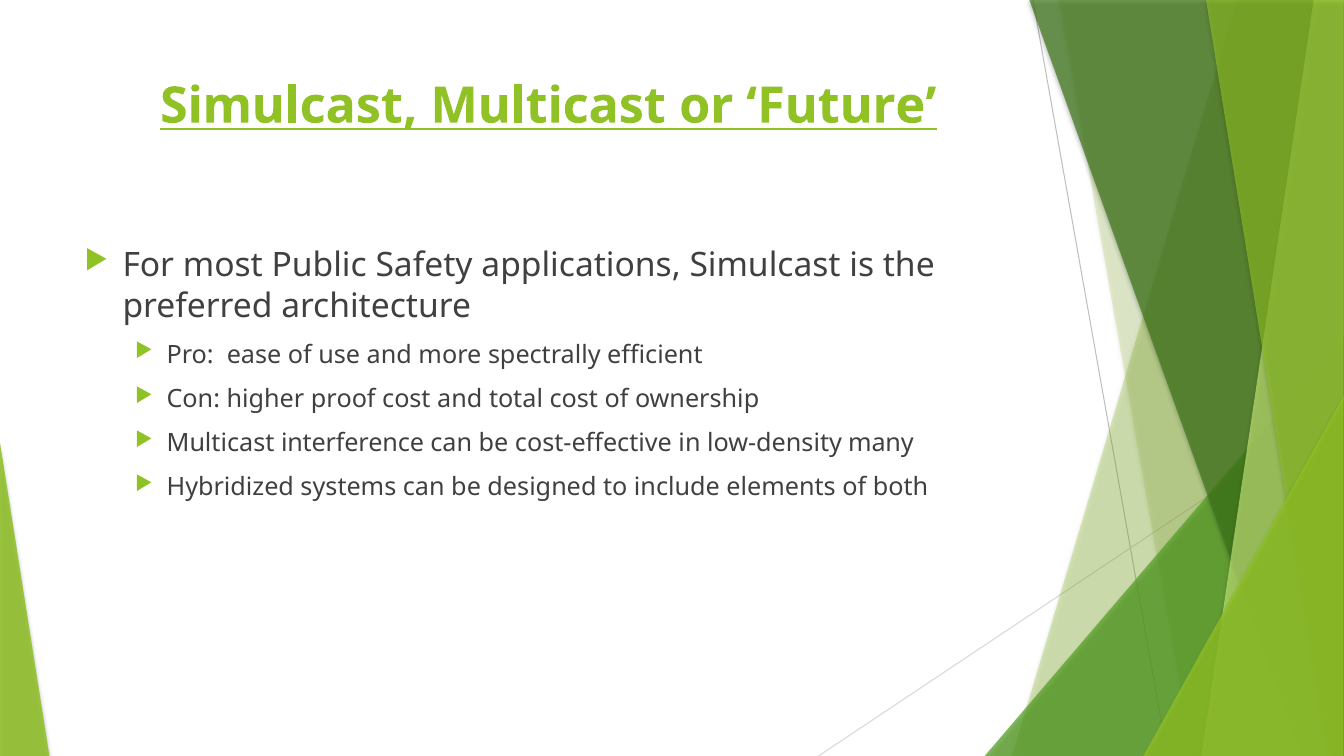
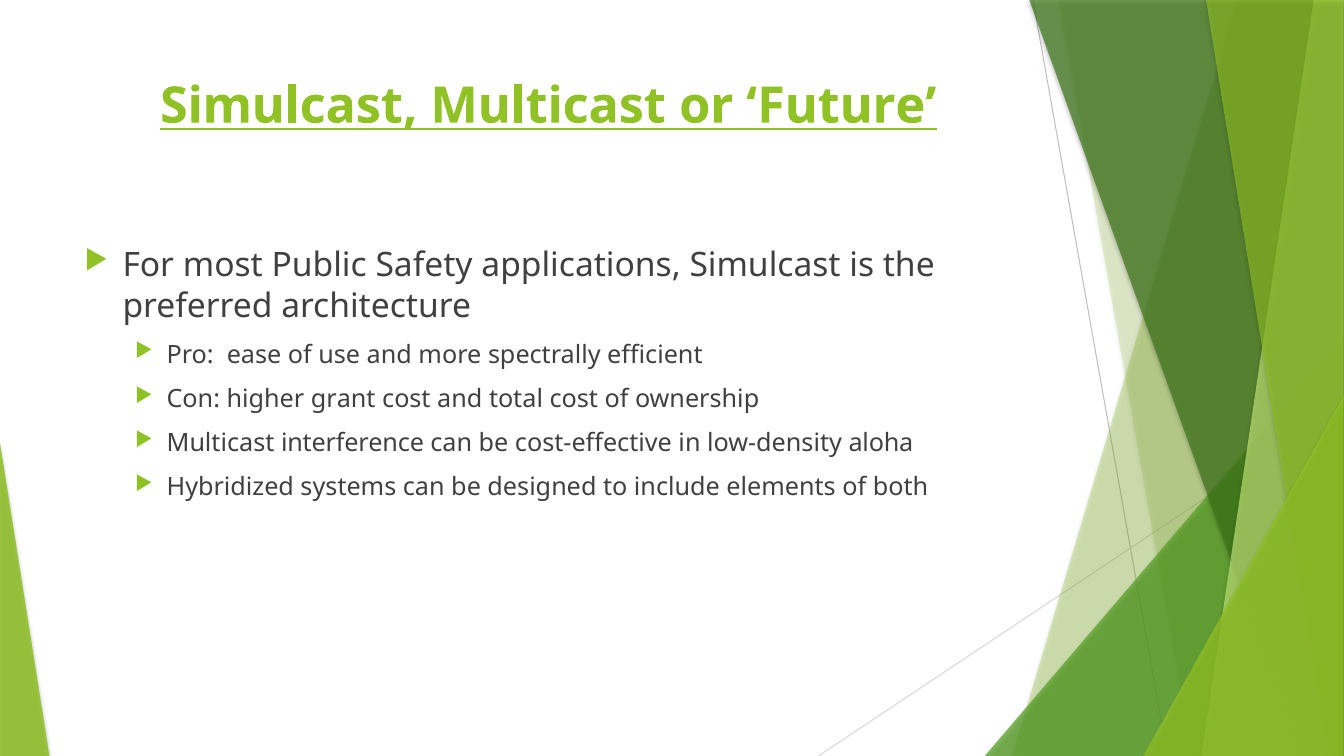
proof: proof -> grant
many: many -> aloha
